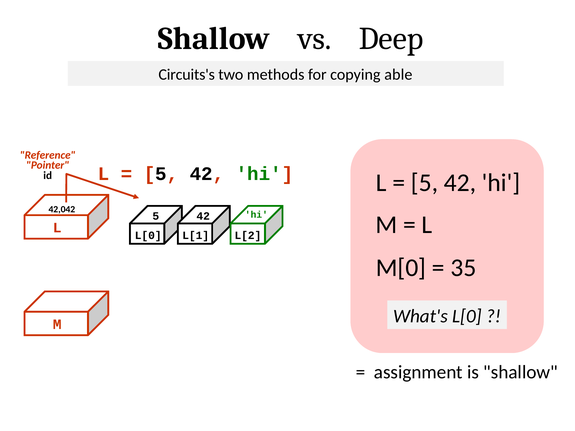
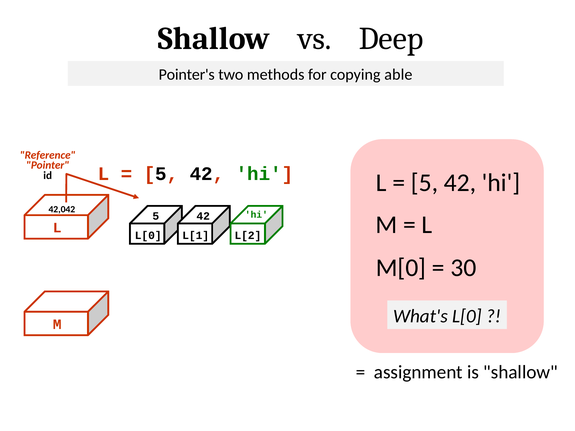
Circuits's: Circuits's -> Pointer's
35: 35 -> 30
